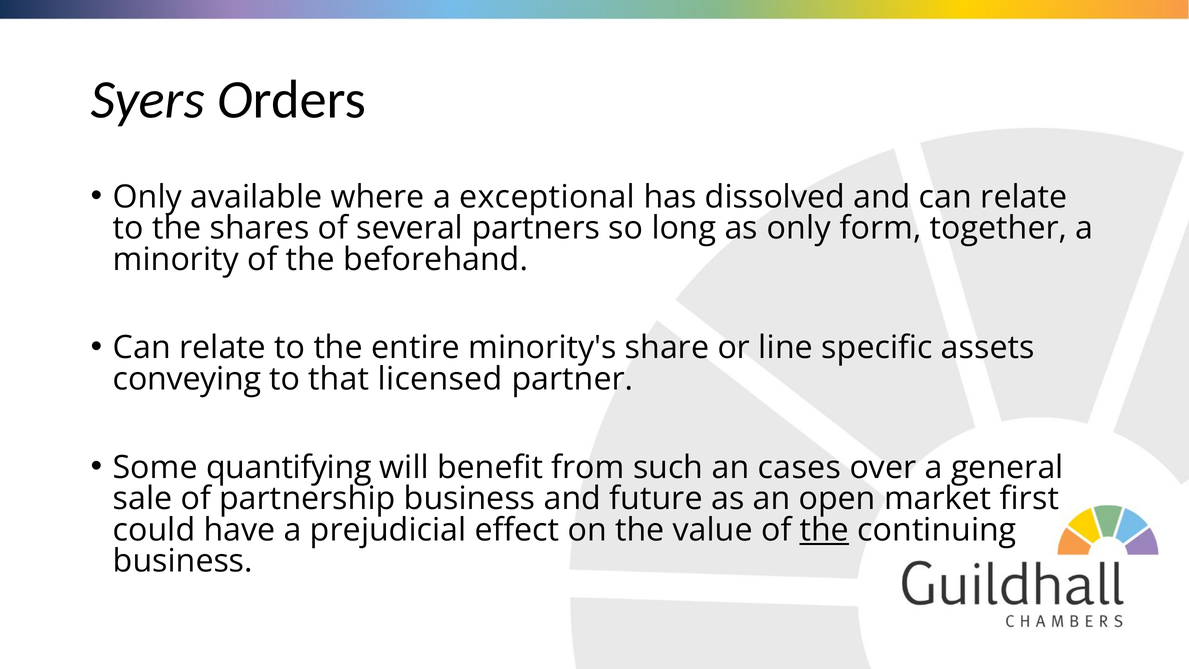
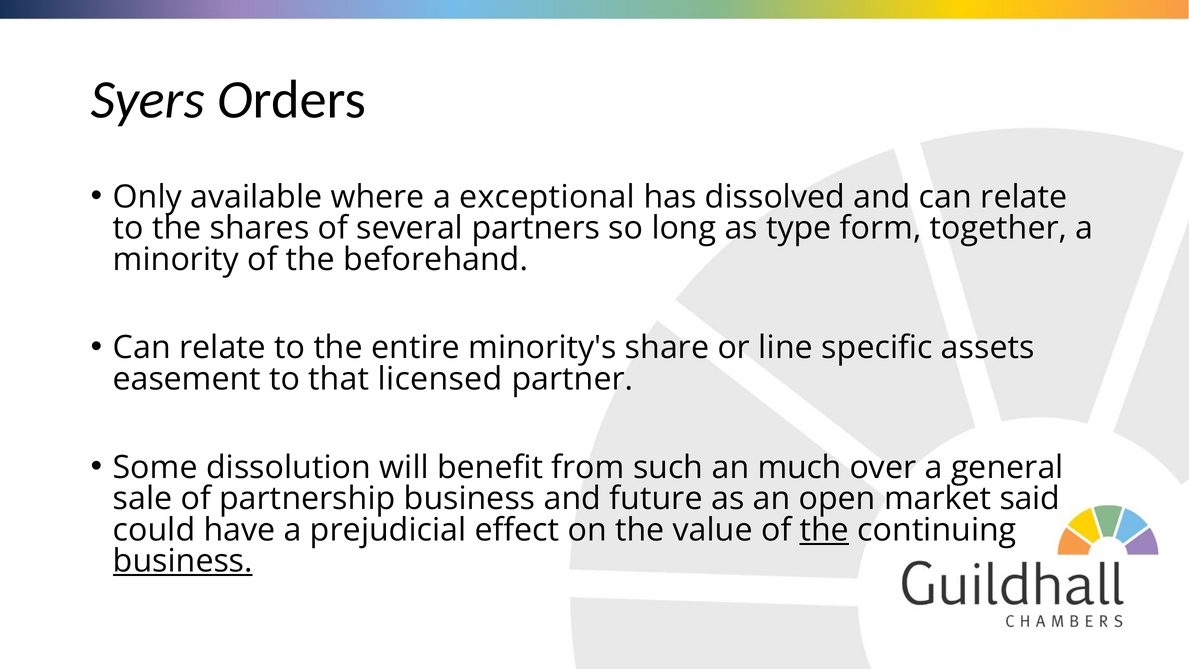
as only: only -> type
conveying: conveying -> easement
quantifying: quantifying -> dissolution
cases: cases -> much
first: first -> said
business at (183, 561) underline: none -> present
